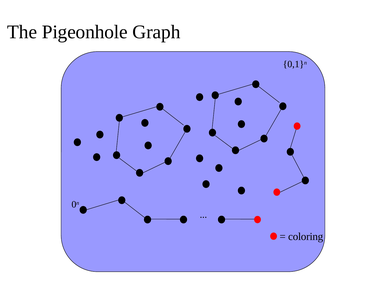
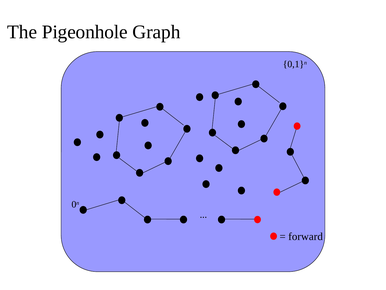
coloring: coloring -> forward
